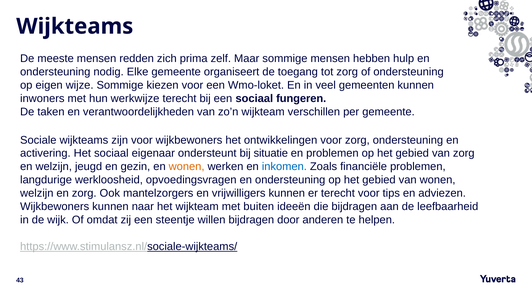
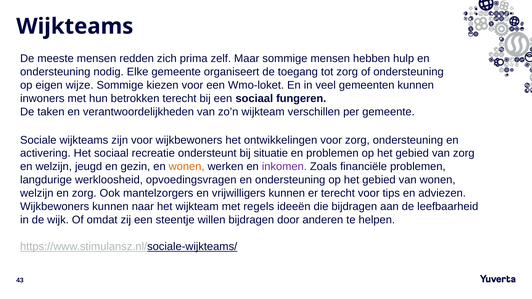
werkwijze: werkwijze -> betrokken
eigenaar: eigenaar -> recreatie
inkomen colour: blue -> purple
buiten: buiten -> regels
